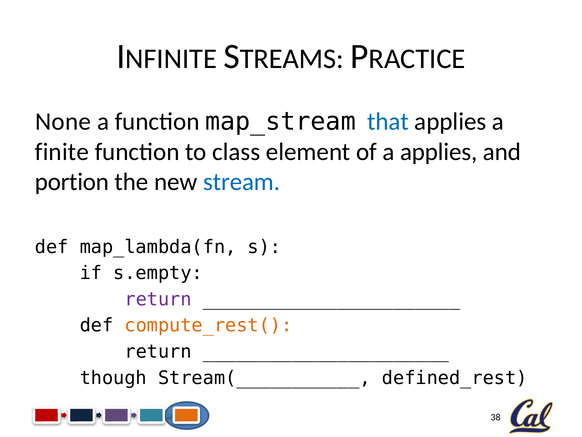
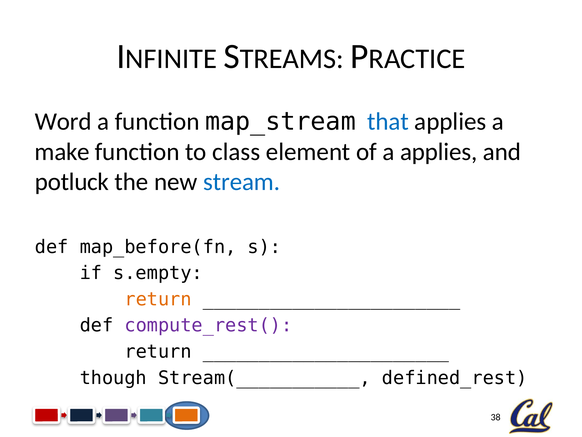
None: None -> Word
finite: finite -> make
portion: portion -> potluck
map_lambda(fn: map_lambda(fn -> map_before(fn
return at (158, 299) colour: purple -> orange
compute_rest( colour: orange -> purple
